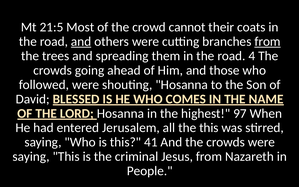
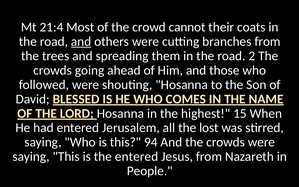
21:5: 21:5 -> 21:4
from at (268, 42) underline: present -> none
4: 4 -> 2
97: 97 -> 15
the this: this -> lost
41: 41 -> 94
the criminal: criminal -> entered
